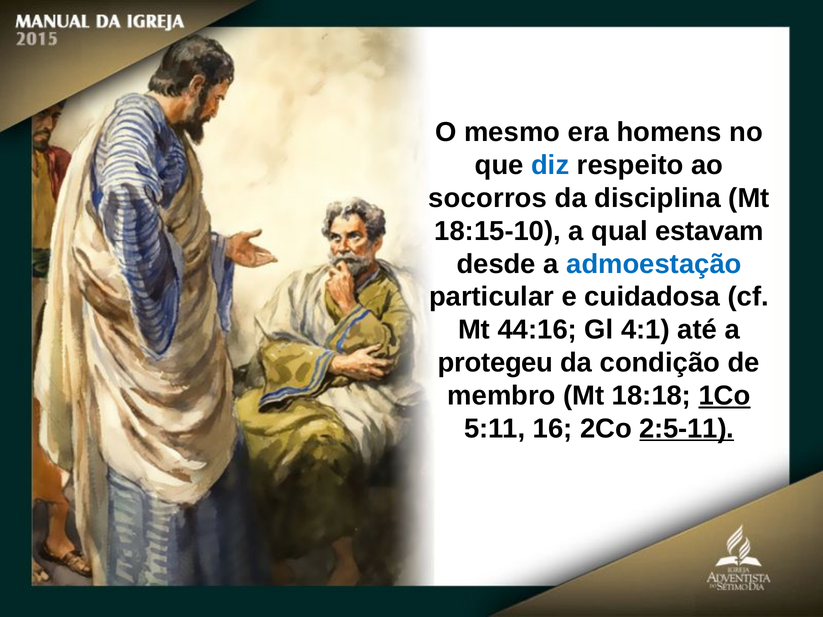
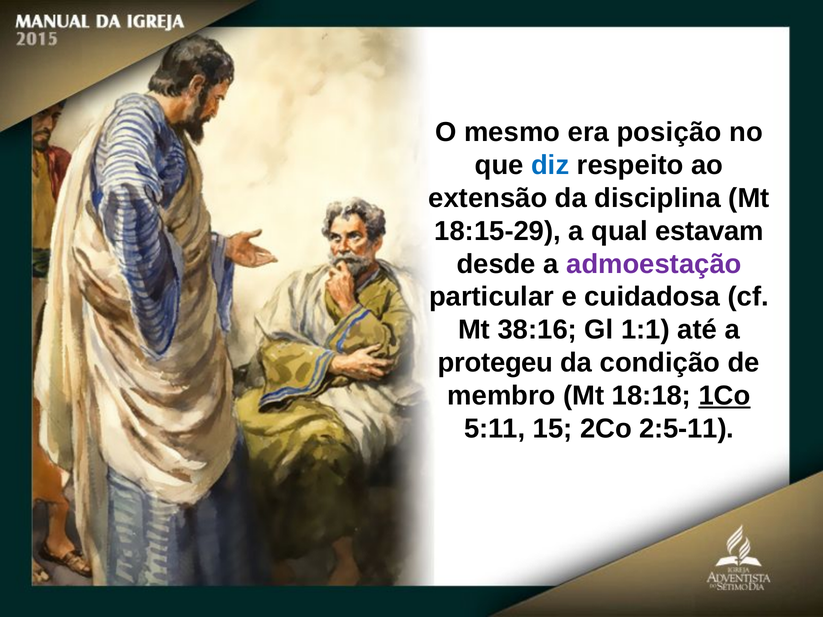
homens: homens -> posição
socorros: socorros -> extensão
18:15-10: 18:15-10 -> 18:15-29
admoestação colour: blue -> purple
44:16: 44:16 -> 38:16
4:1: 4:1 -> 1:1
16: 16 -> 15
2:5-11 underline: present -> none
